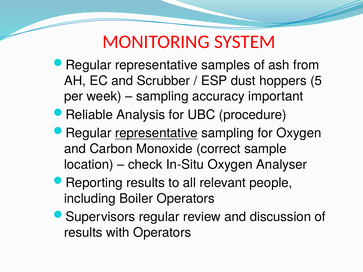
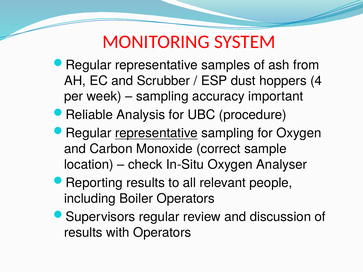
5: 5 -> 4
